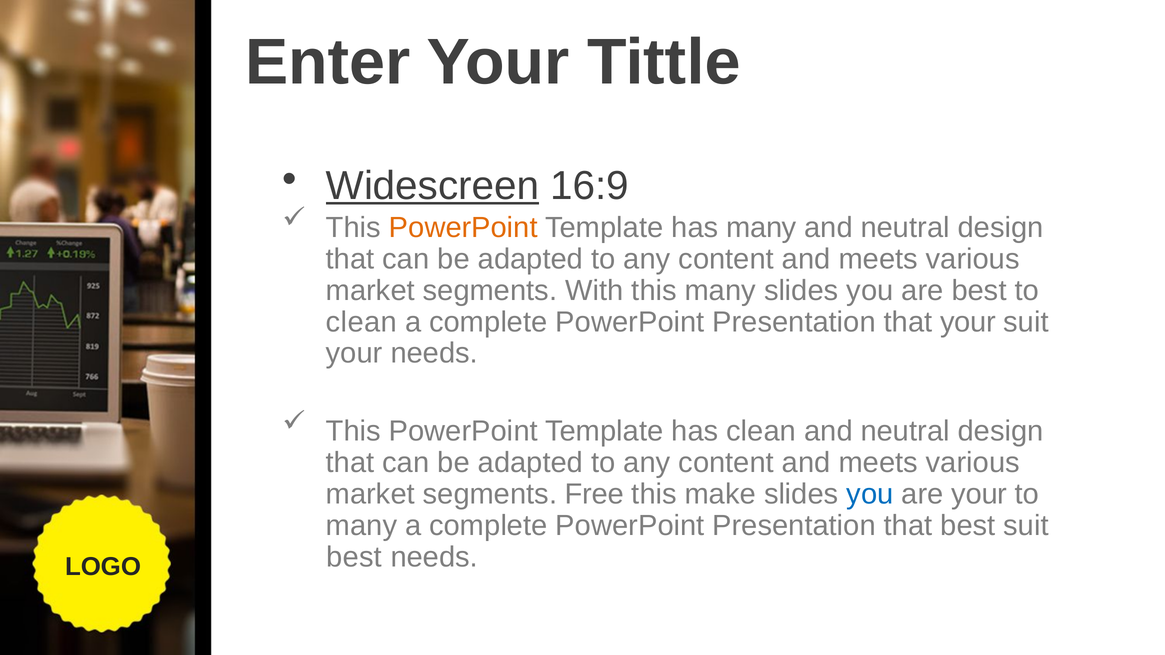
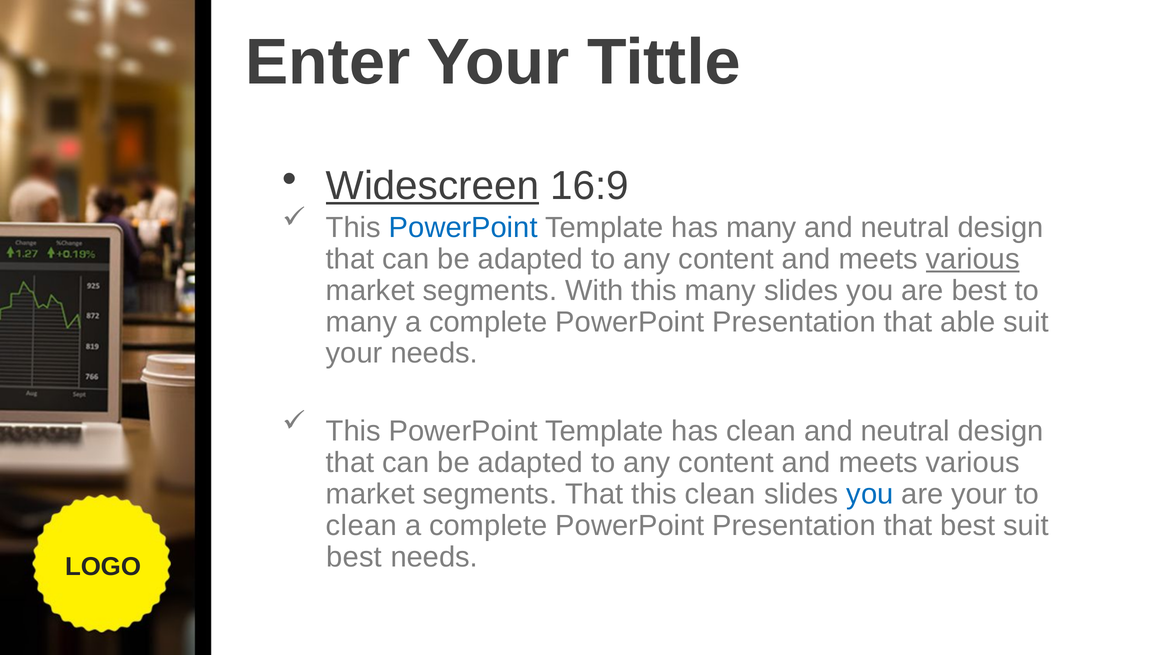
PowerPoint at (463, 228) colour: orange -> blue
various at (973, 259) underline: none -> present
clean at (361, 322): clean -> many
that your: your -> able
segments Free: Free -> That
this make: make -> clean
many at (361, 526): many -> clean
